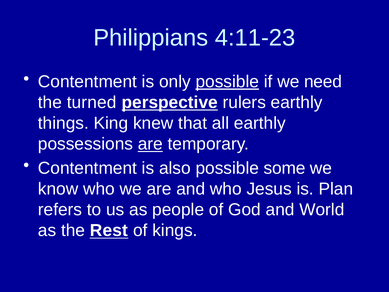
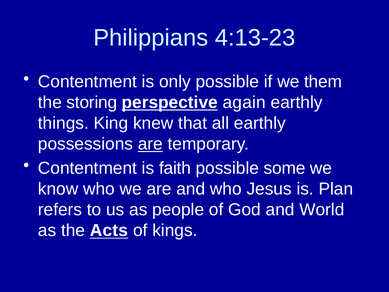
4:11-23: 4:11-23 -> 4:13-23
possible at (227, 82) underline: present -> none
need: need -> them
turned: turned -> storing
rulers: rulers -> again
also: also -> faith
Rest: Rest -> Acts
